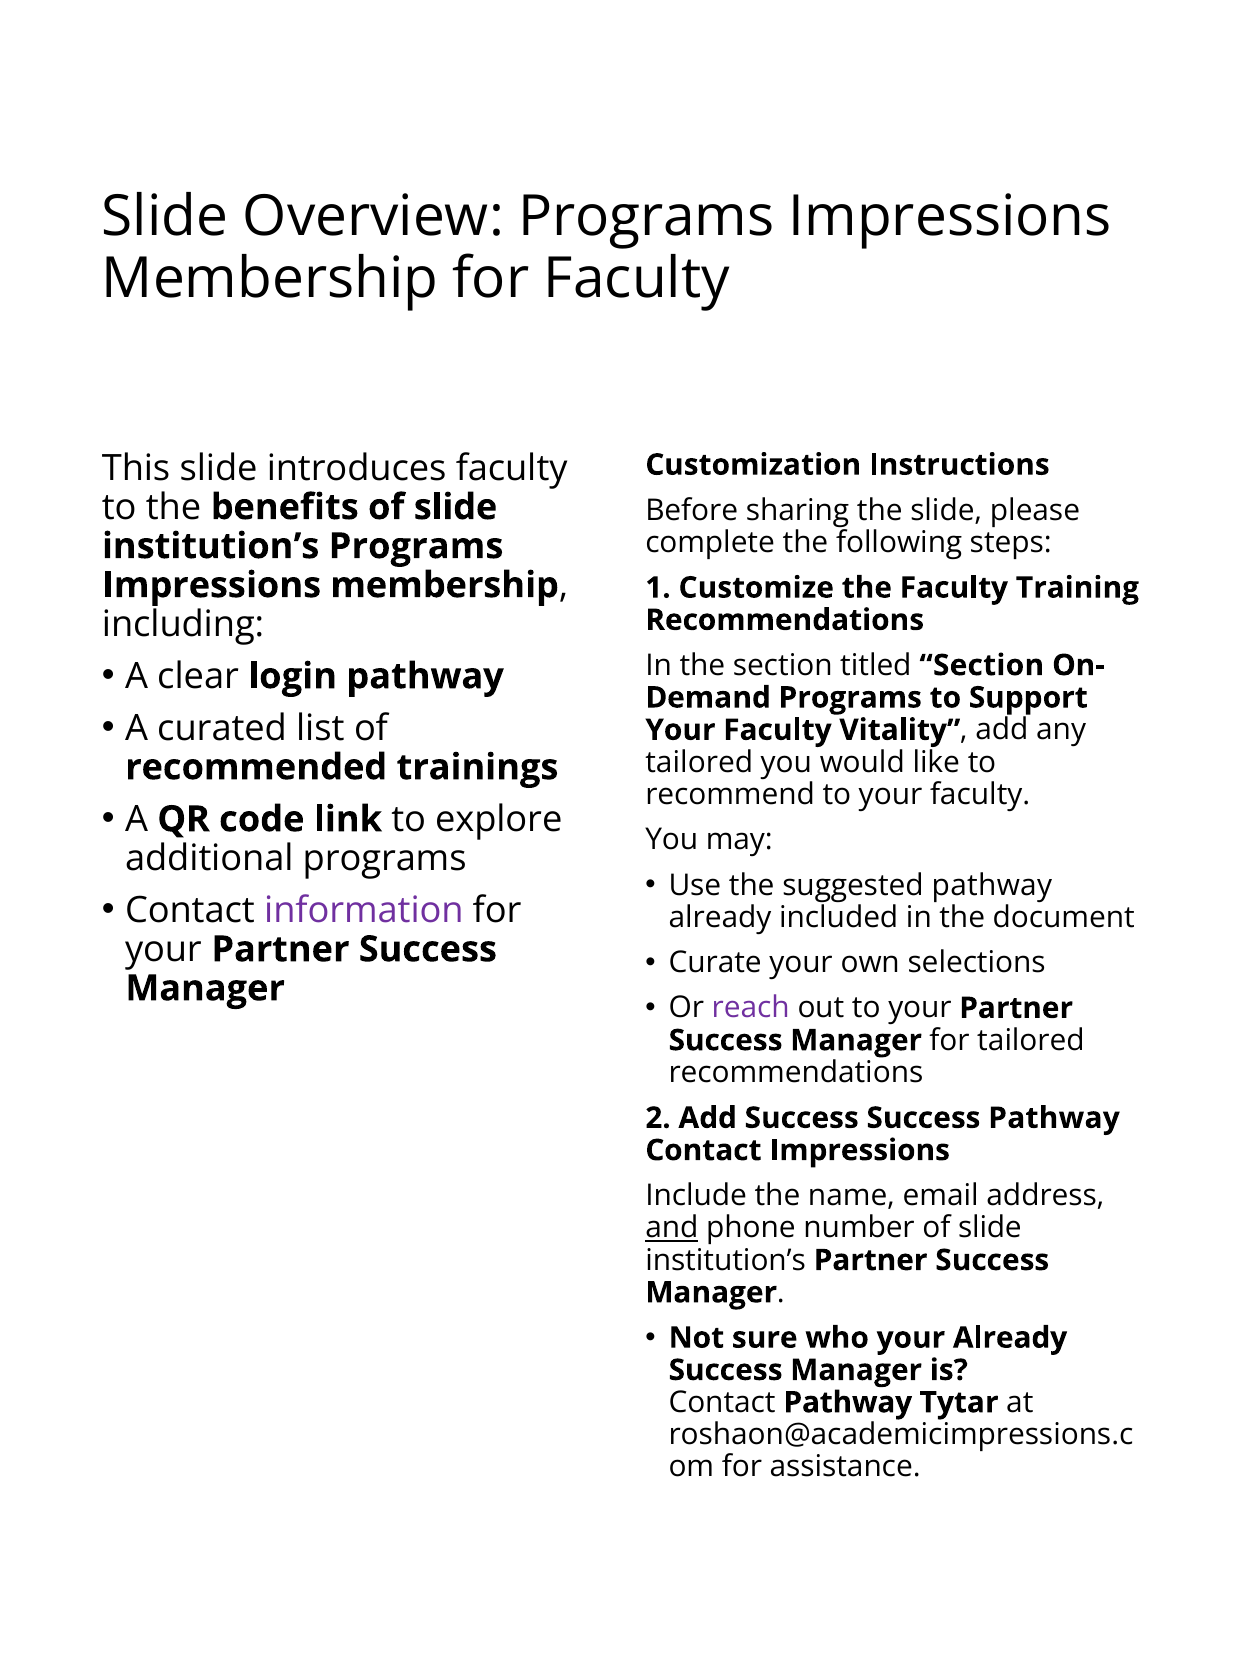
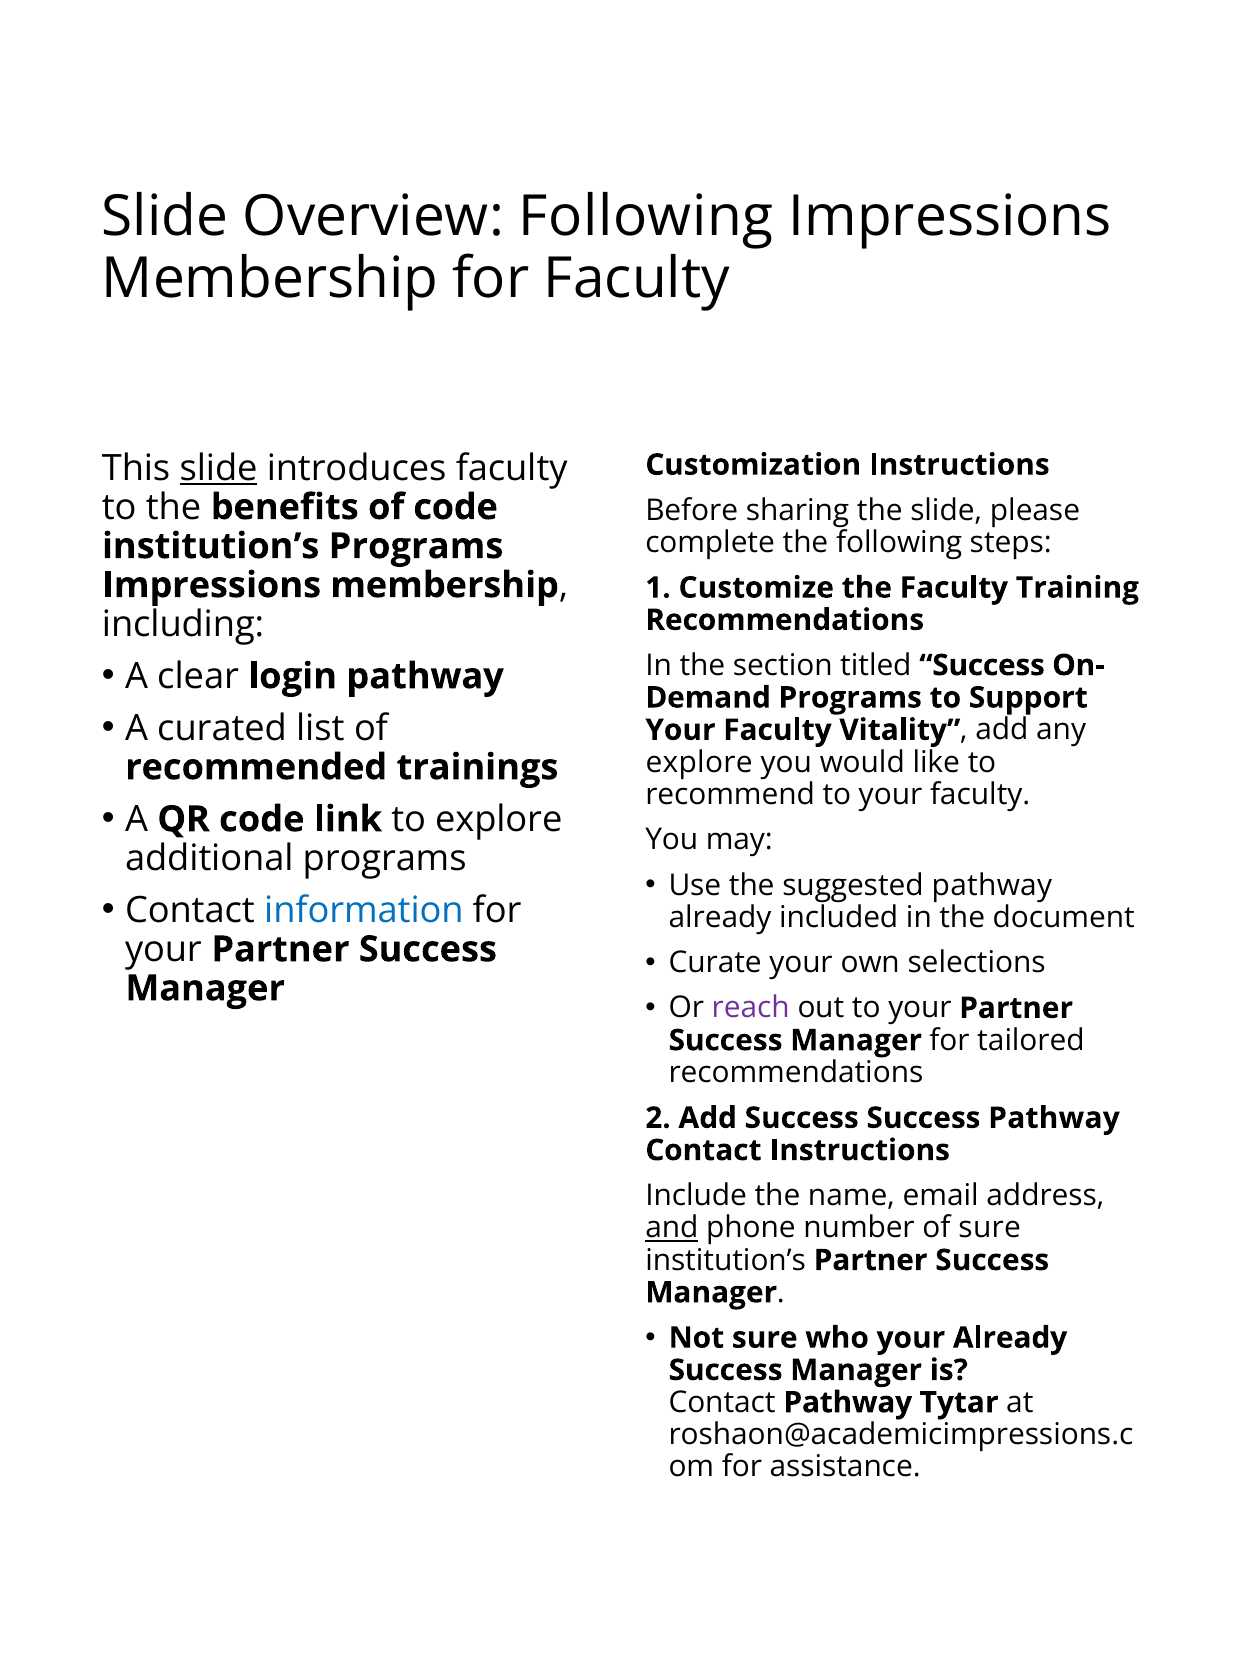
Overview Programs: Programs -> Following
slide at (219, 468) underline: none -> present
benefits of slide: slide -> code
titled Section: Section -> Success
tailored at (699, 763): tailored -> explore
information colour: purple -> blue
Contact Impressions: Impressions -> Instructions
number of slide: slide -> sure
